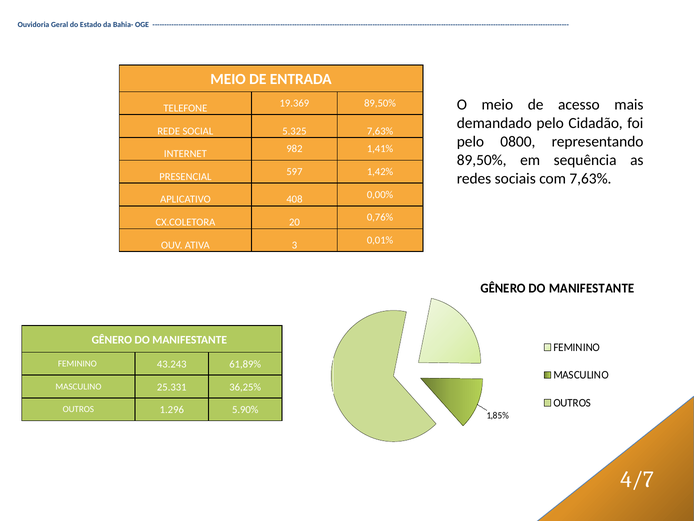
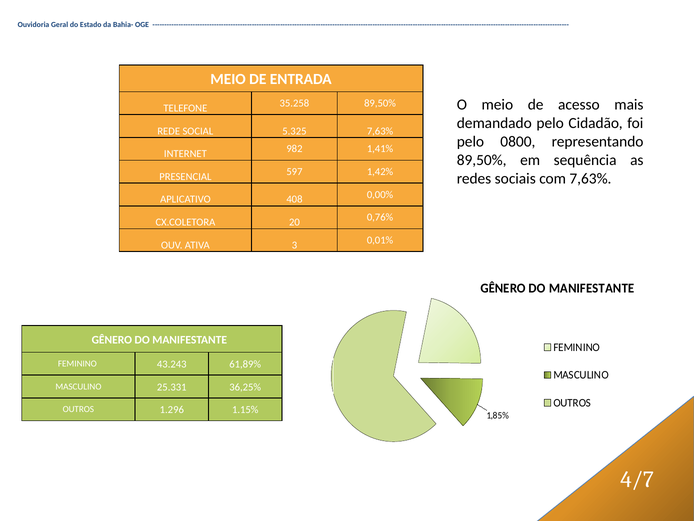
19.369: 19.369 -> 35.258
5.90%: 5.90% -> 1.15%
